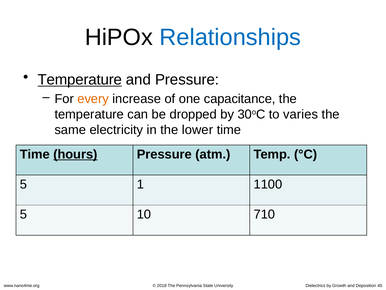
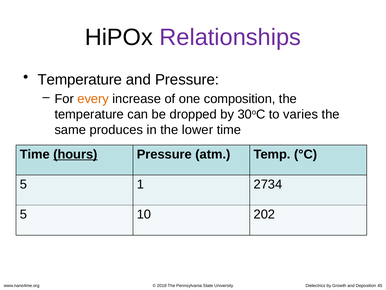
Relationships colour: blue -> purple
Temperature at (80, 80) underline: present -> none
capacitance: capacitance -> composition
electricity: electricity -> produces
1100: 1100 -> 2734
710: 710 -> 202
